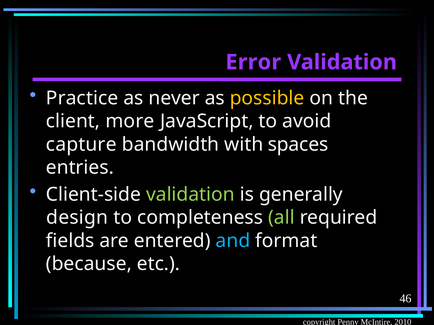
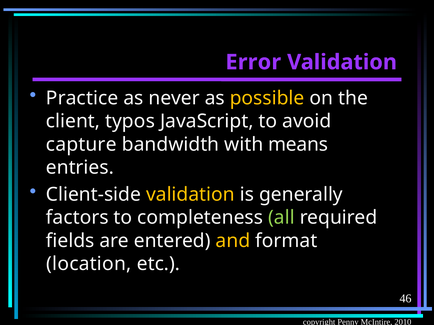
more: more -> typos
spaces: spaces -> means
validation at (190, 195) colour: light green -> yellow
design: design -> factors
and colour: light blue -> yellow
because: because -> location
